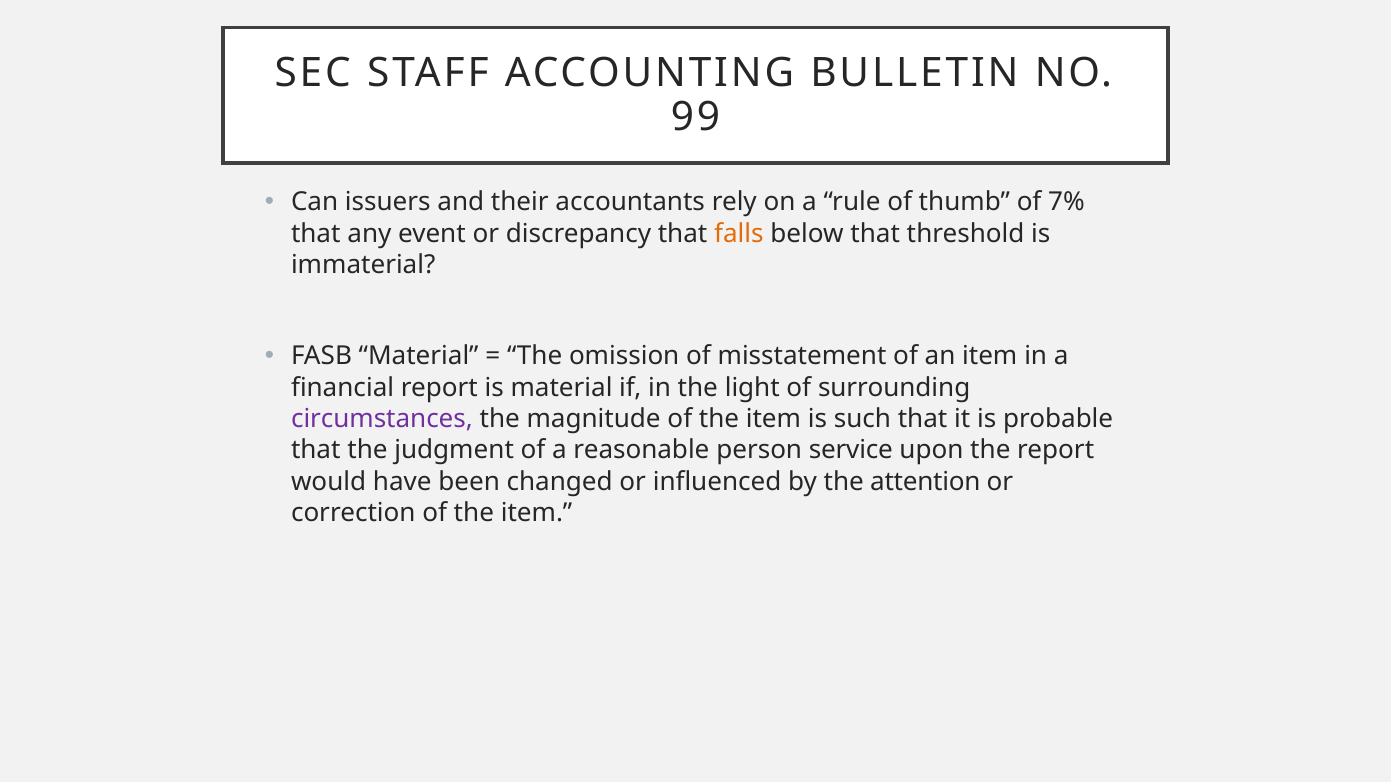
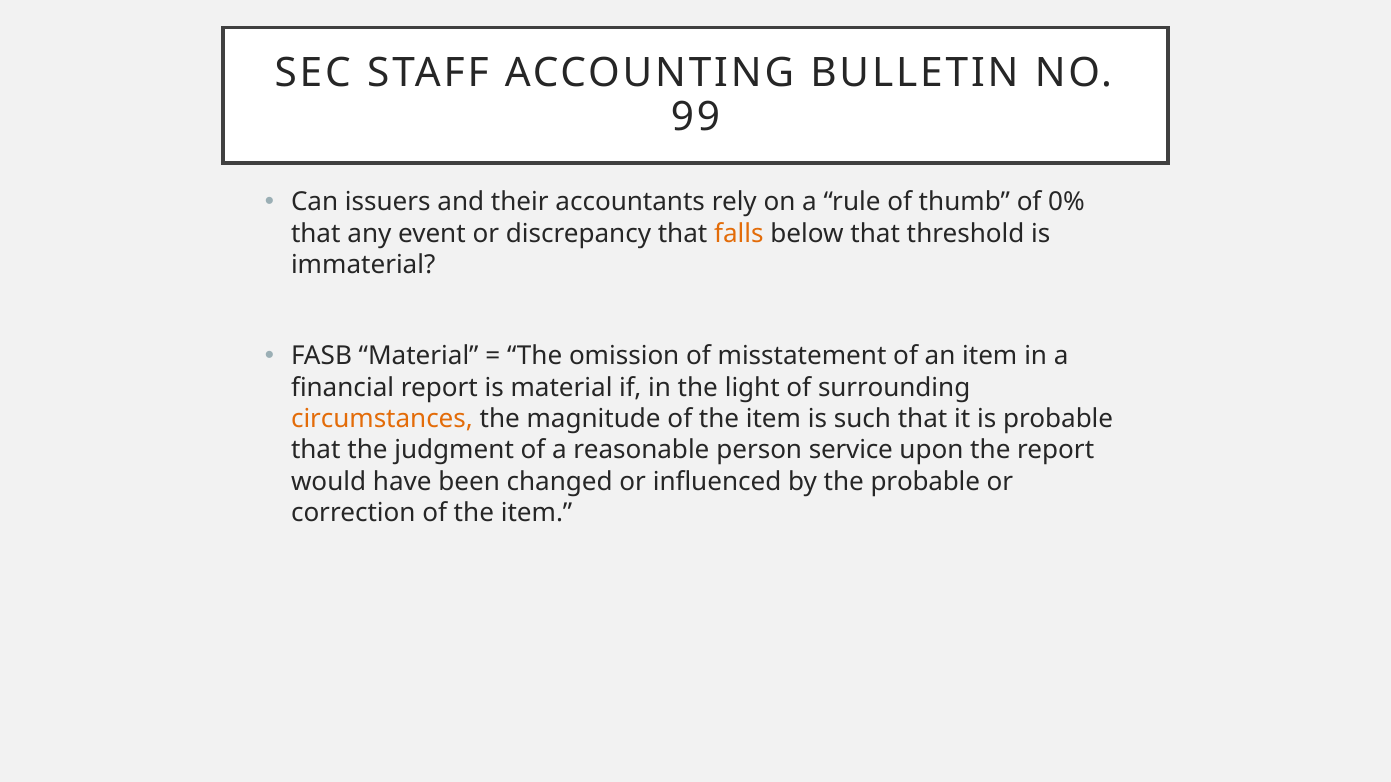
7%: 7% -> 0%
circumstances colour: purple -> orange
the attention: attention -> probable
